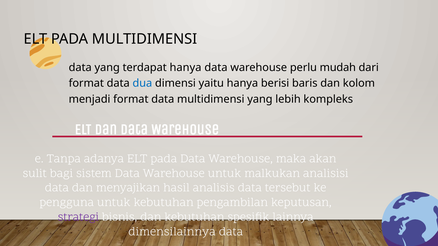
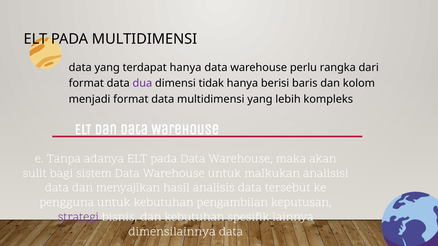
mudah: mudah -> rangka
dua colour: blue -> purple
yaitu: yaitu -> tidak
